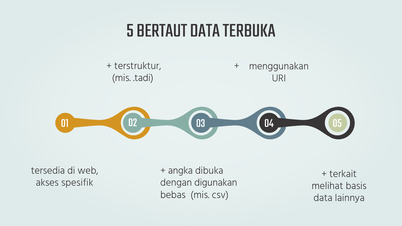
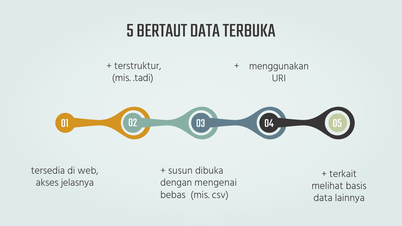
angka: angka -> susun
spesifik: spesifik -> jelasnya
digunakan: digunakan -> mengenai
